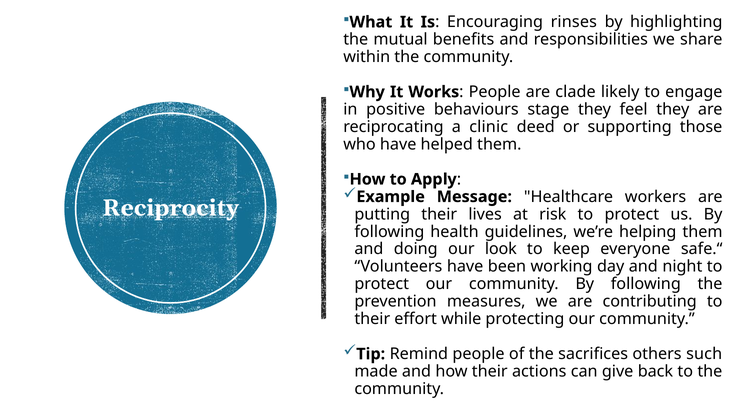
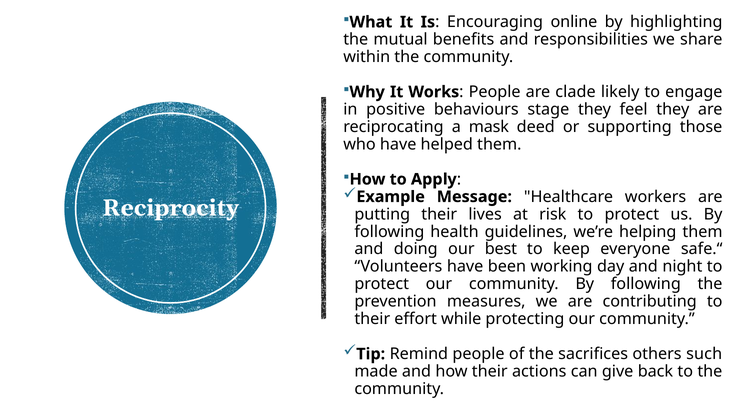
rinses: rinses -> online
clinic: clinic -> mask
look: look -> best
